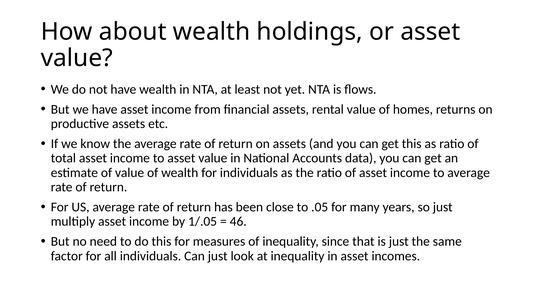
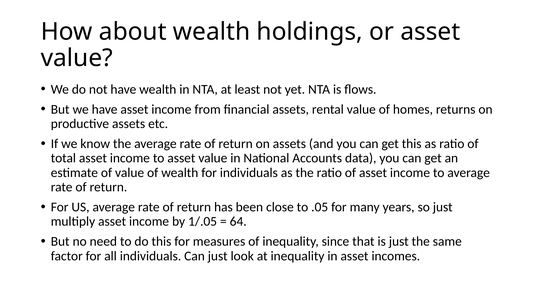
46: 46 -> 64
